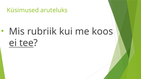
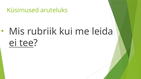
koos: koos -> leida
